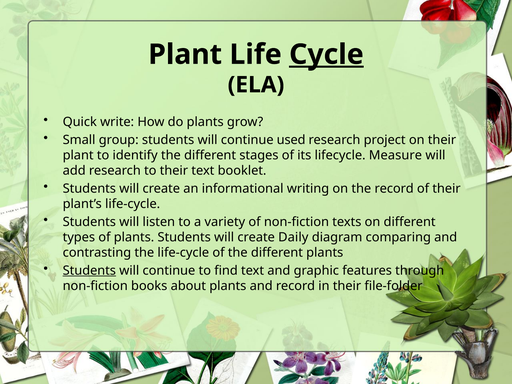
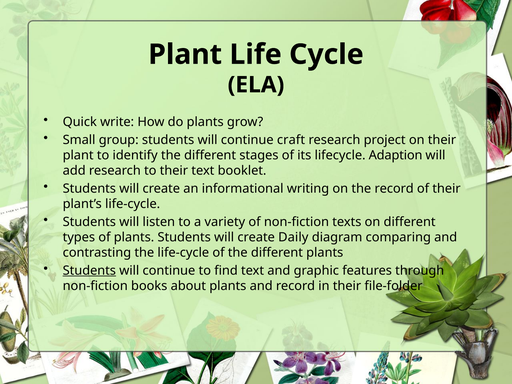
Cycle underline: present -> none
used: used -> craft
Measure: Measure -> Adaption
